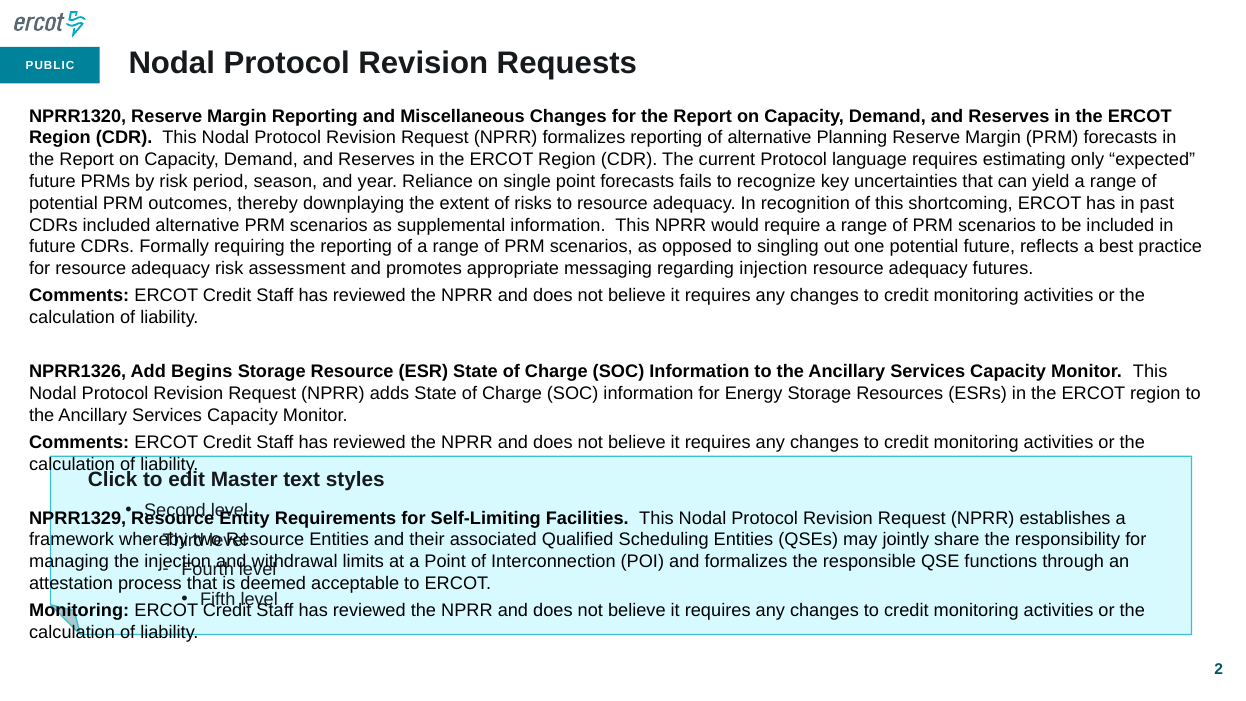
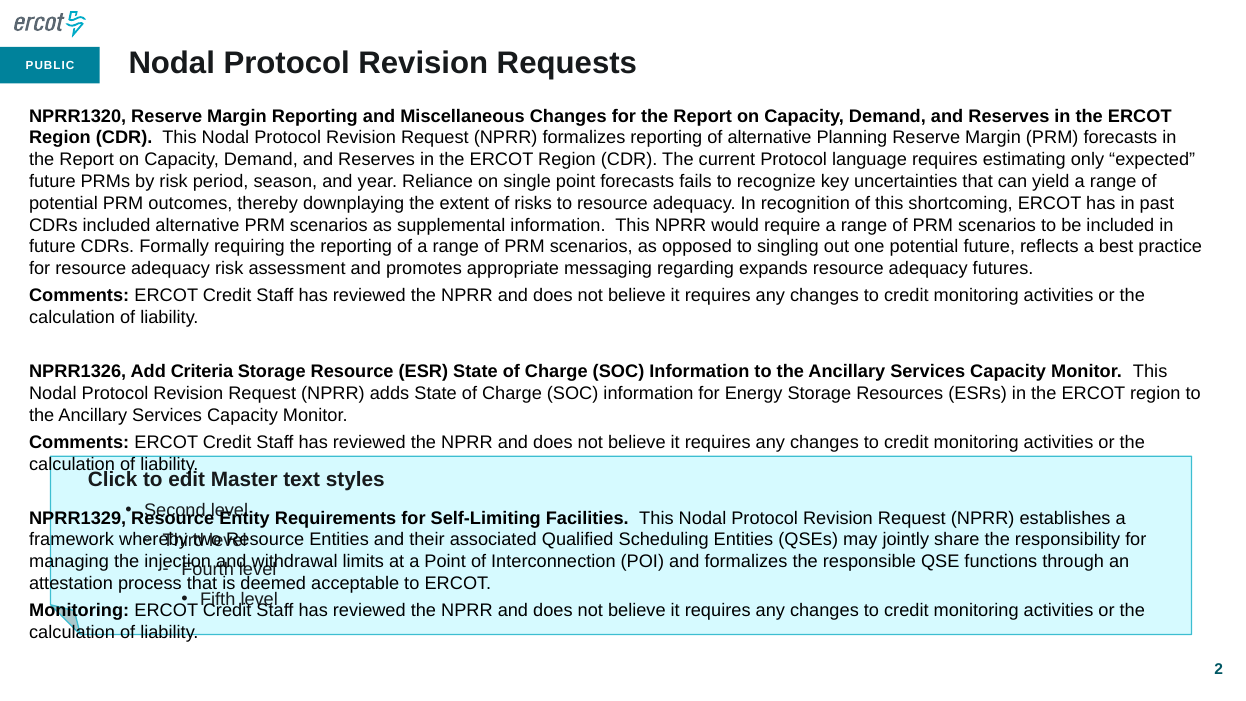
regarding injection: injection -> expands
Begins: Begins -> Criteria
